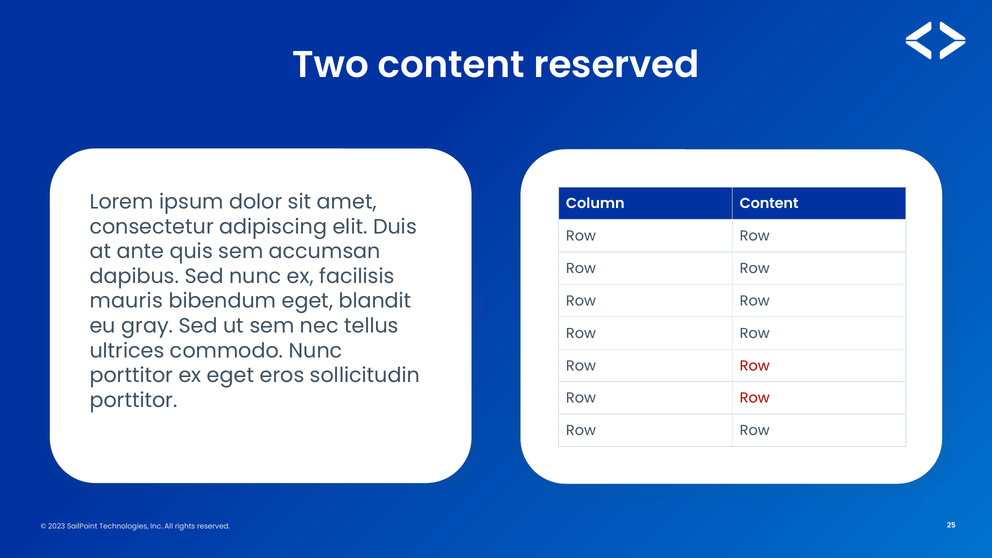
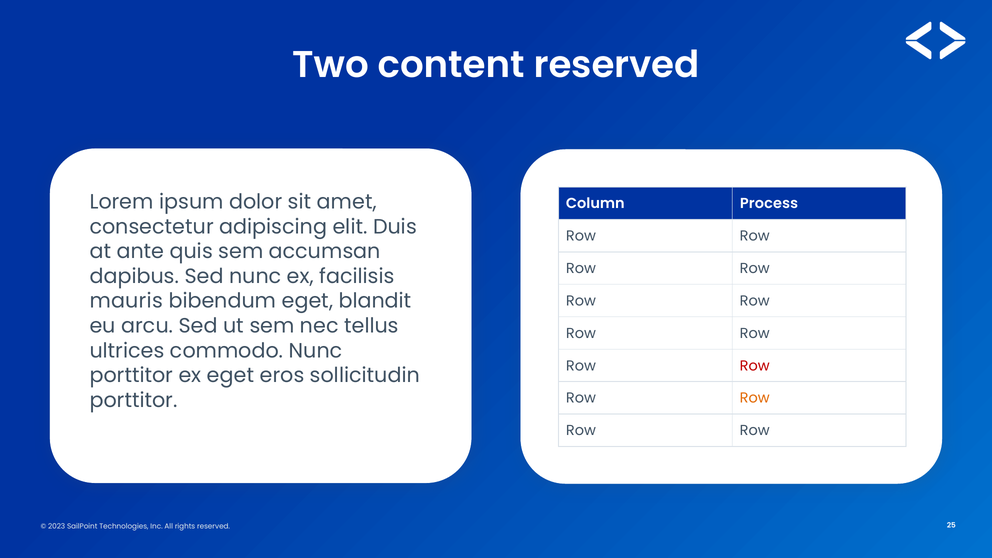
Column Content: Content -> Process
gray: gray -> arcu
Row at (755, 398) colour: red -> orange
